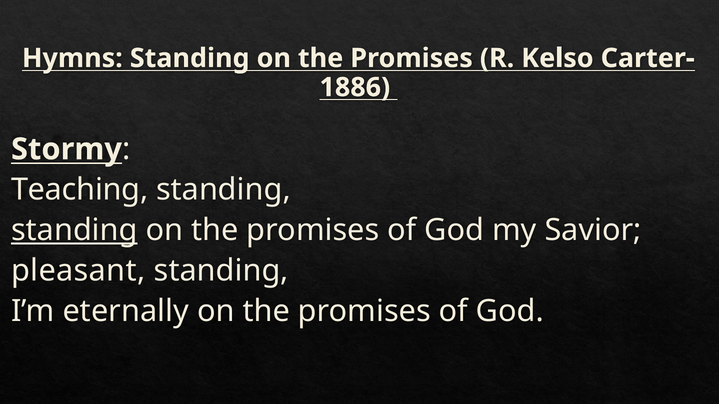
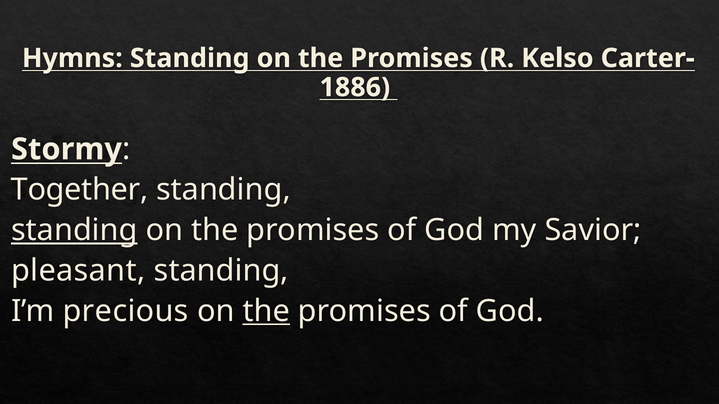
Teaching: Teaching -> Together
eternally: eternally -> precious
the at (266, 311) underline: none -> present
